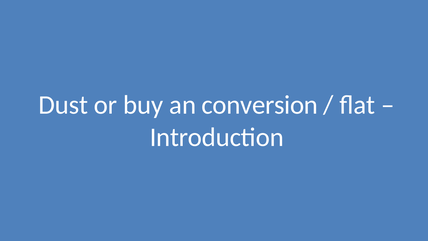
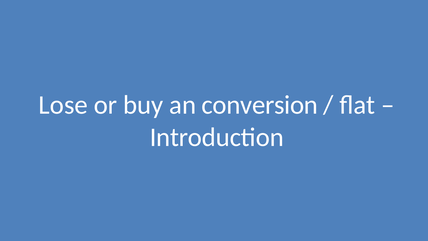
Dust: Dust -> Lose
